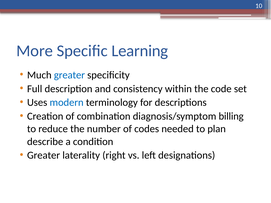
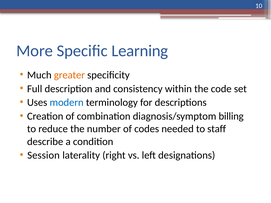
greater at (69, 75) colour: blue -> orange
plan: plan -> staff
Greater at (44, 156): Greater -> Session
